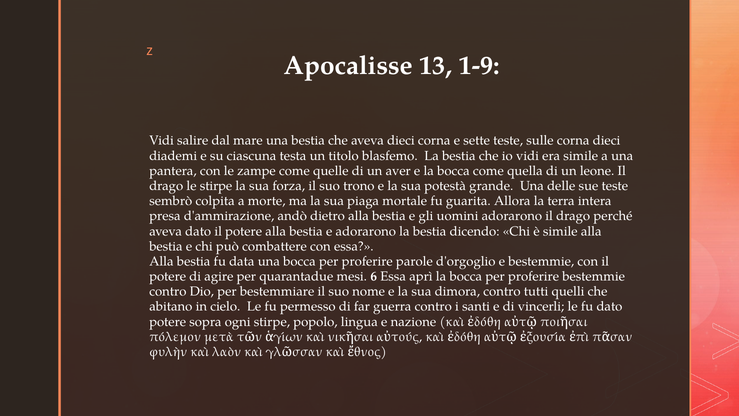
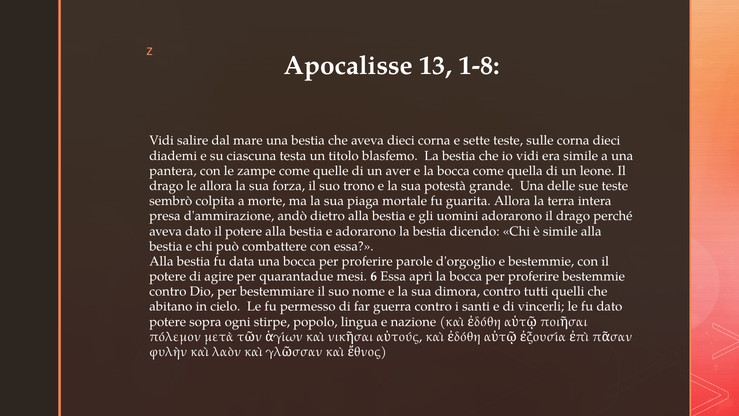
1-9: 1-9 -> 1-8
le stirpe: stirpe -> allora
